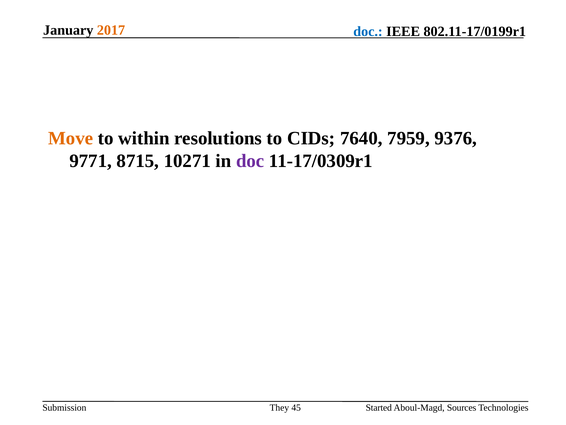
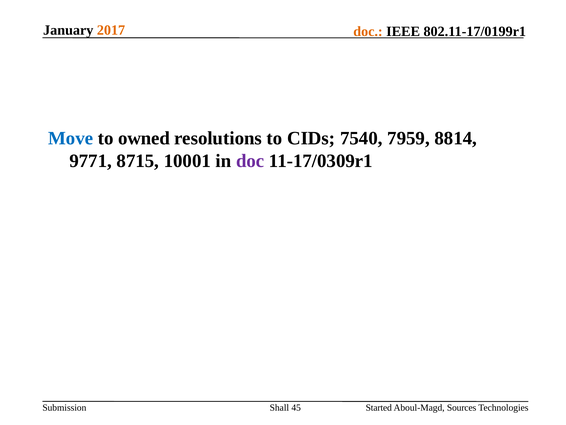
doc at (368, 31) colour: blue -> orange
Move colour: orange -> blue
within: within -> owned
7640: 7640 -> 7540
9376: 9376 -> 8814
10271: 10271 -> 10001
They: They -> Shall
